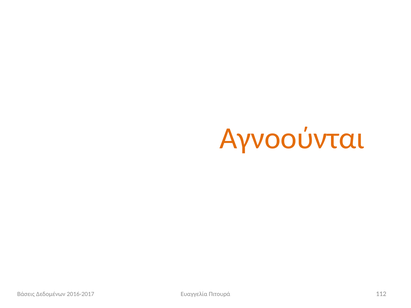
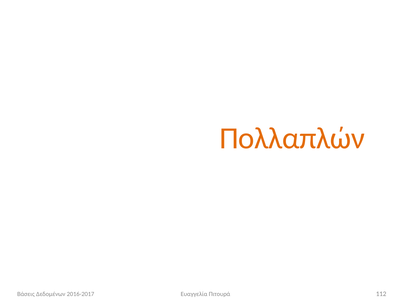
Αγνοούνται: Αγνοούνται -> Πολλαπλών
